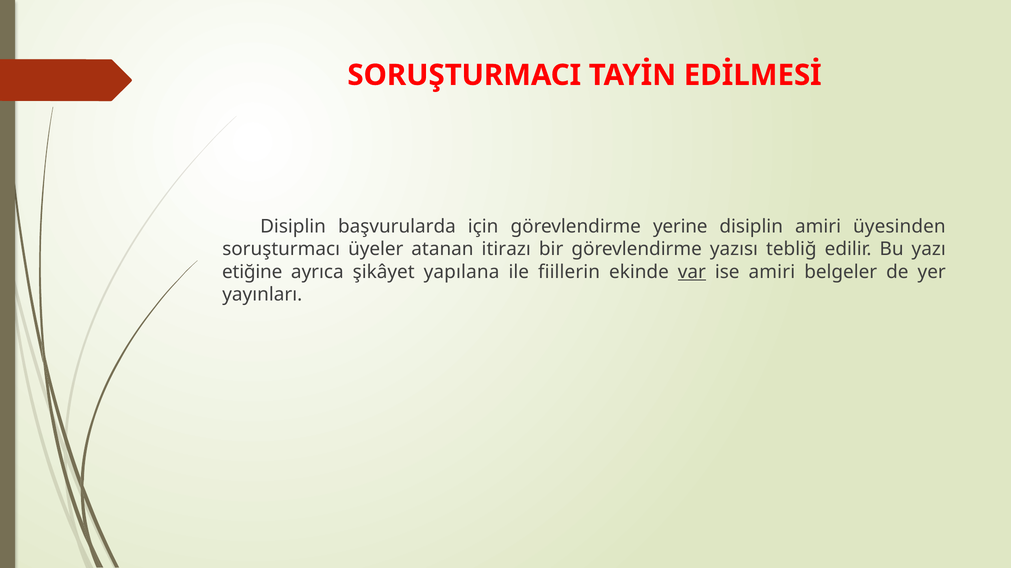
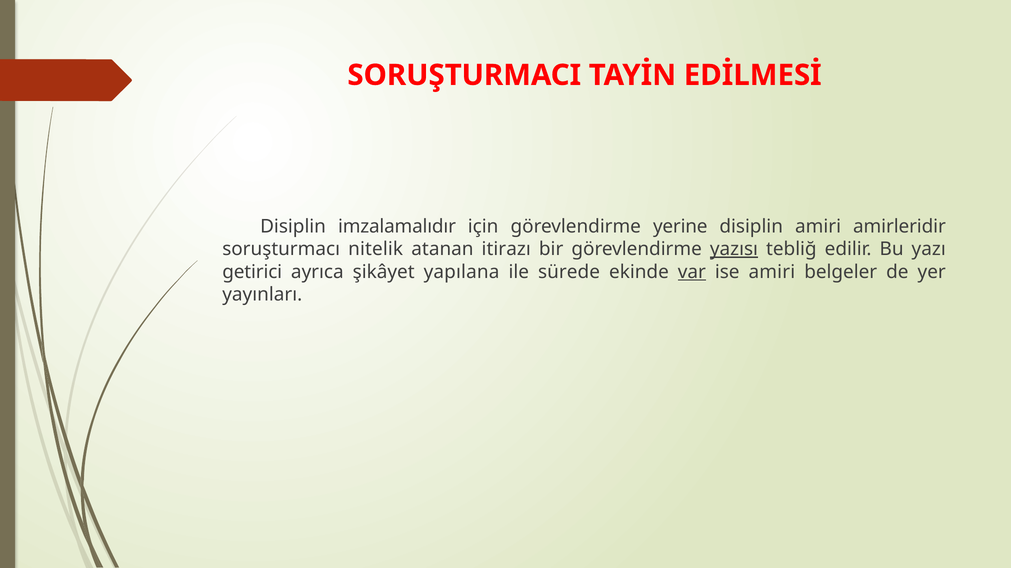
başvurularda: başvurularda -> imzalamalıdır
üyesinden: üyesinden -> amirleridir
üyeler: üyeler -> nitelik
yazısı underline: none -> present
etiğine: etiğine -> getirici
fiillerin: fiillerin -> sürede
